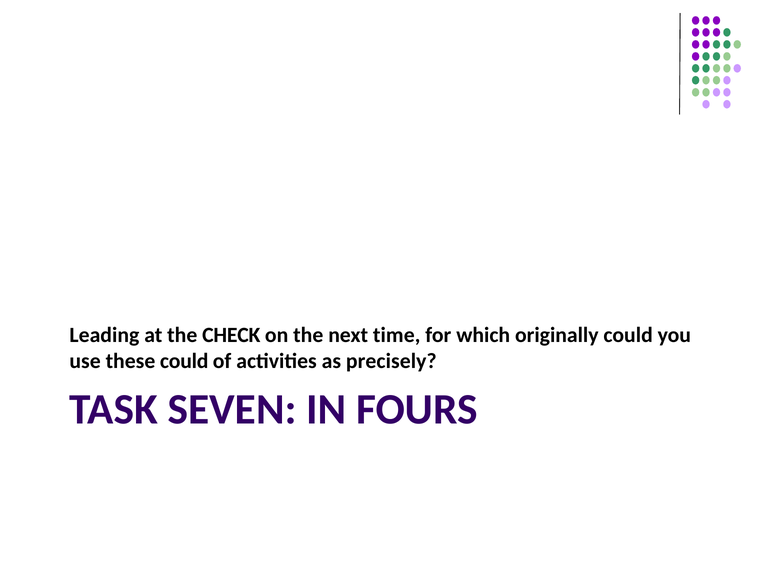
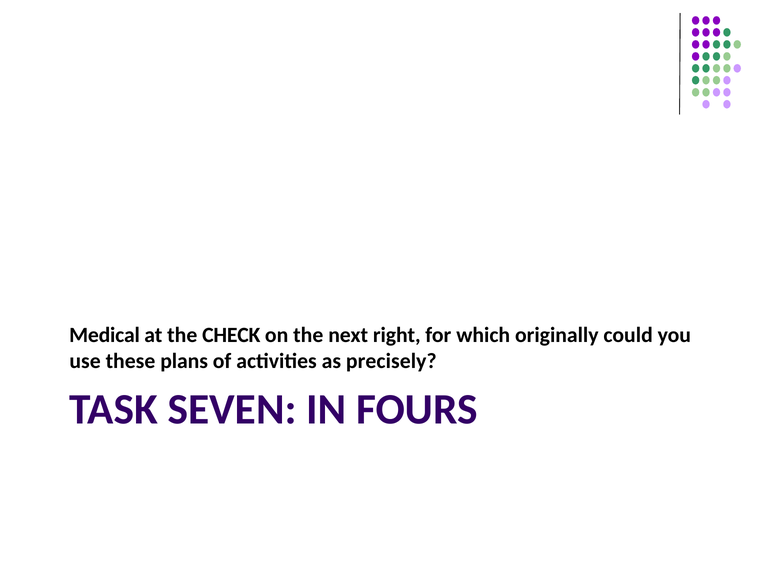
Leading: Leading -> Medical
time: time -> right
these could: could -> plans
